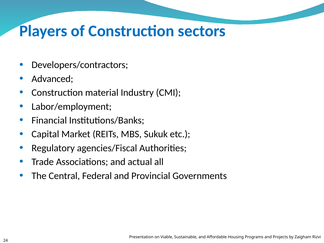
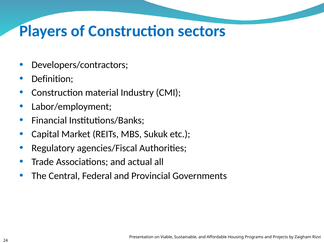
Advanced: Advanced -> Definition
